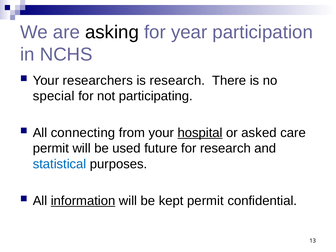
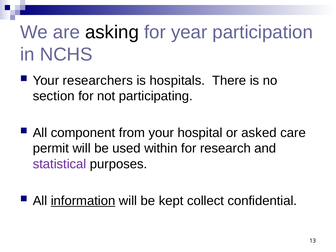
is research: research -> hospitals
special: special -> section
connecting: connecting -> component
hospital underline: present -> none
future: future -> within
statistical colour: blue -> purple
kept permit: permit -> collect
